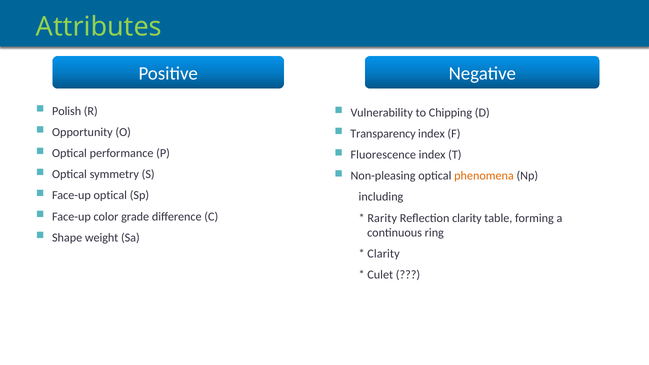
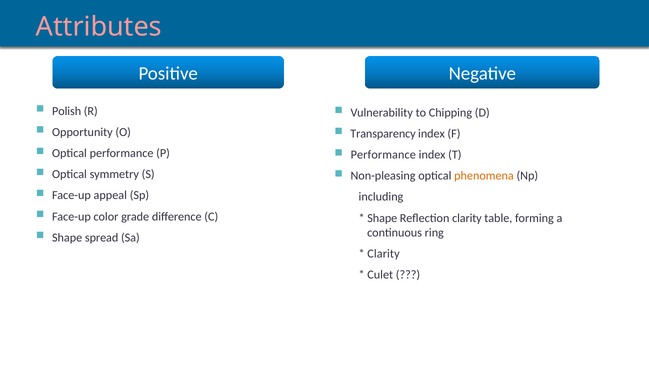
Attributes colour: light green -> pink
Fluorescence at (383, 155): Fluorescence -> Performance
Face-up optical: optical -> appeal
Rarity at (382, 218): Rarity -> Shape
weight: weight -> spread
